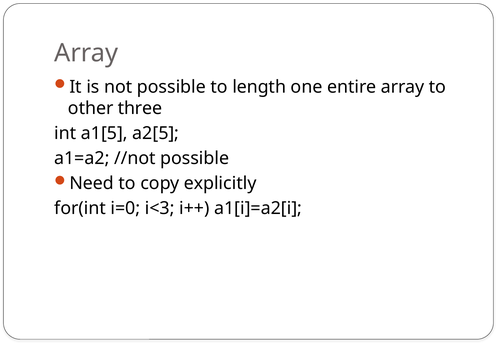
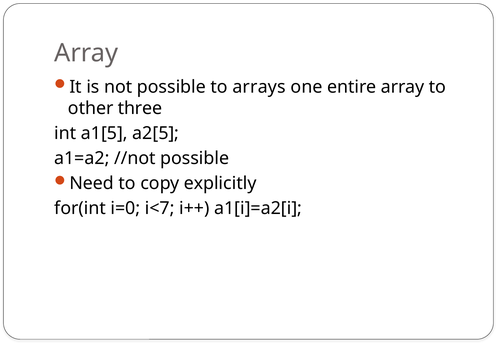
length: length -> arrays
i<3: i<3 -> i<7
